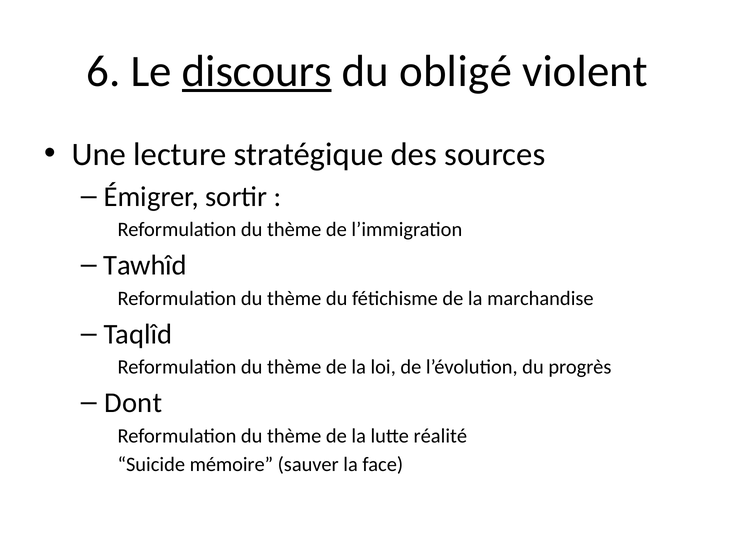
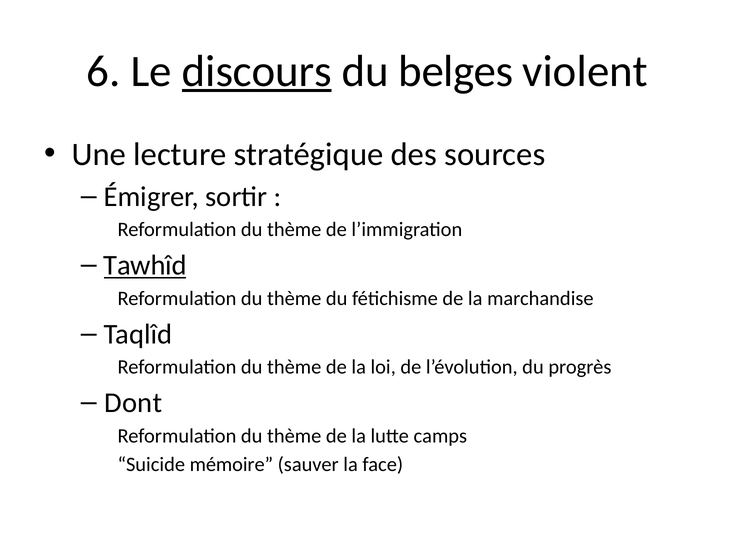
obligé: obligé -> belges
Tawhîd underline: none -> present
réalité: réalité -> camps
